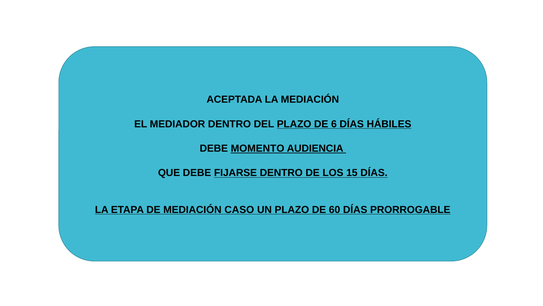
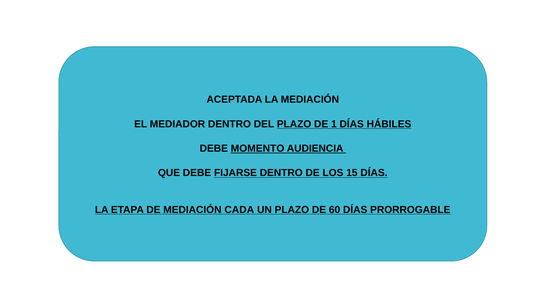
6: 6 -> 1
CASO: CASO -> CADA
